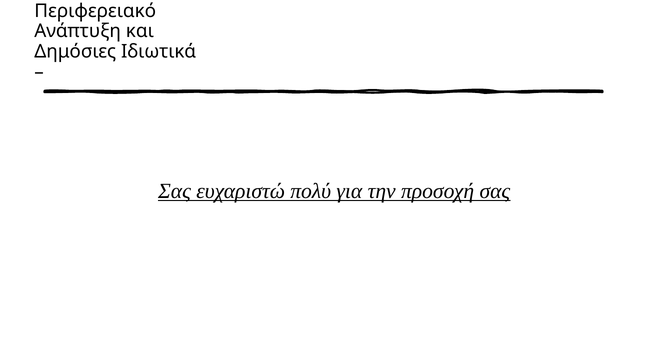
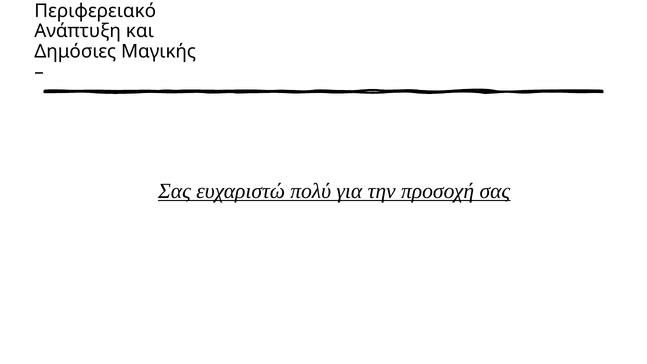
Ιδιωτικά: Ιδιωτικά -> Μαγικής
